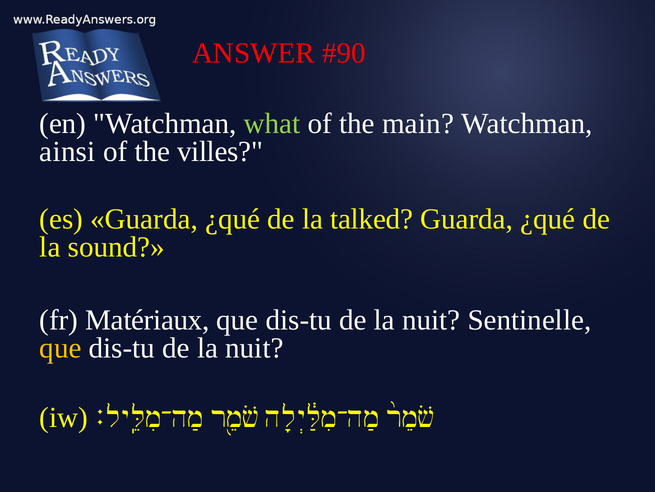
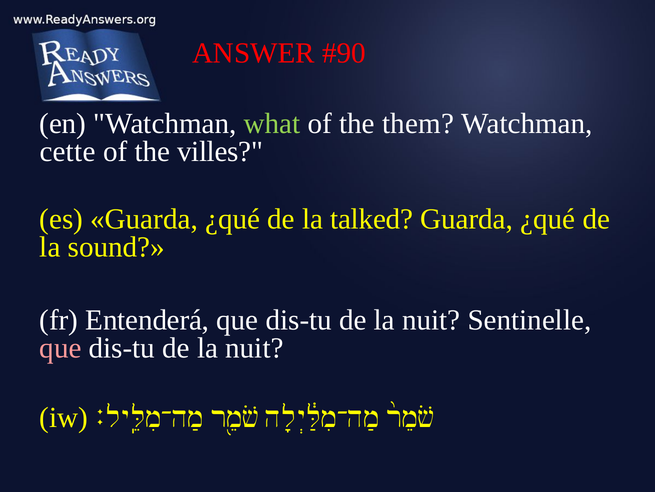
main: main -> them
ainsi: ainsi -> cette
Matériaux: Matériaux -> Entenderá
que at (60, 348) colour: yellow -> pink
